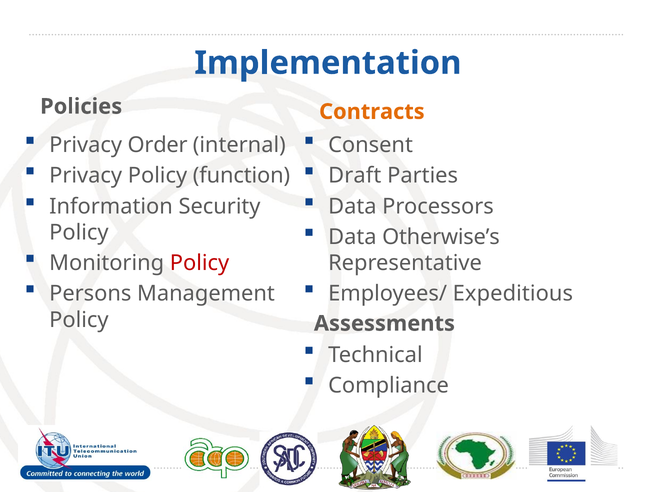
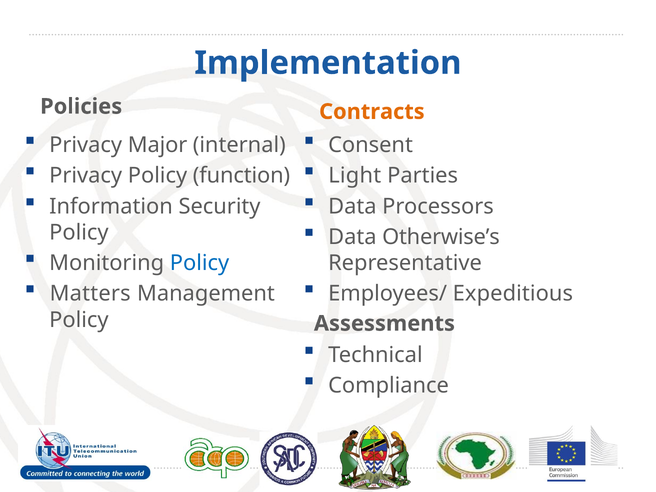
Order: Order -> Major
Draft: Draft -> Light
Policy at (199, 263) colour: red -> blue
Persons: Persons -> Matters
